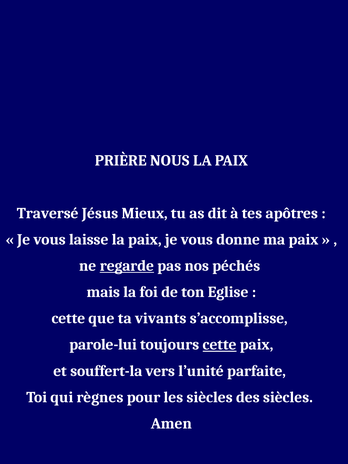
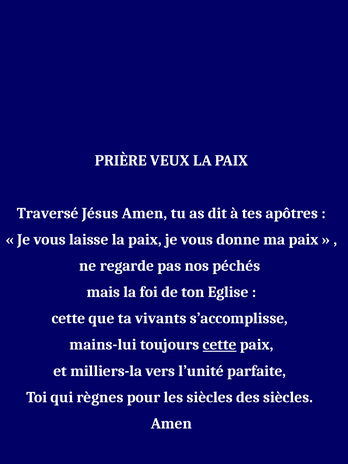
NOUS: NOUS -> VEUX
Jésus Mieux: Mieux -> Amen
regarde underline: present -> none
parole-lui: parole-lui -> mains-lui
souffert-la: souffert-la -> milliers-la
